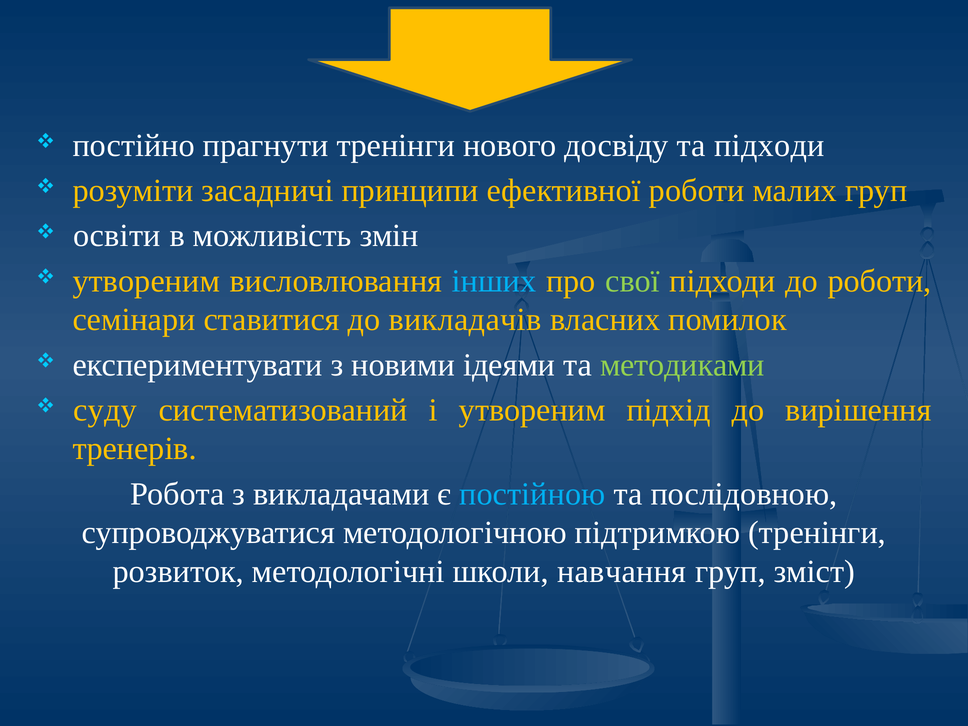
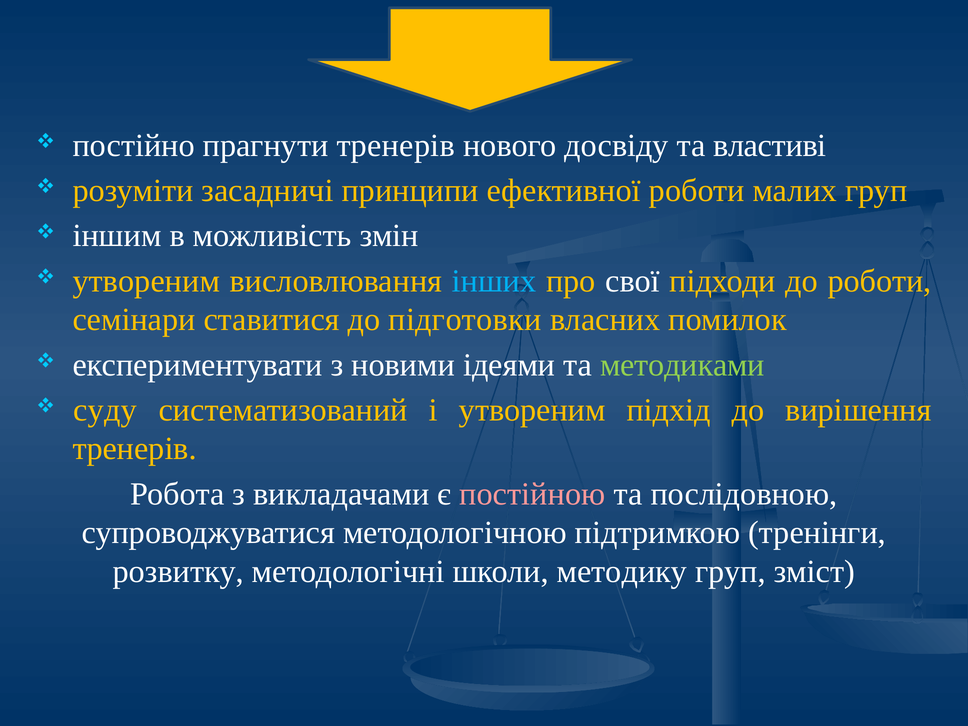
прагнути тренінги: тренінги -> тренерів
та підходи: підходи -> властиві
освіти: освіти -> іншим
свої colour: light green -> white
викладачів: викладачів -> підготовки
постійною colour: light blue -> pink
розвиток: розвиток -> розвитку
навчання: навчання -> методику
